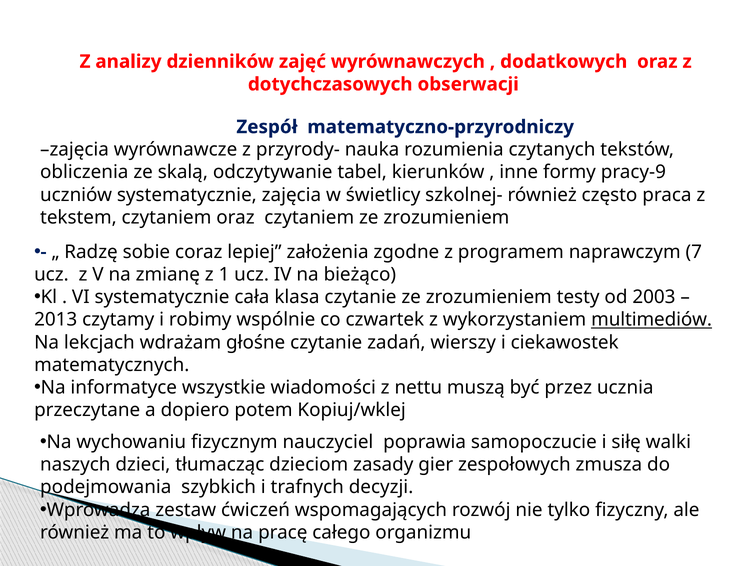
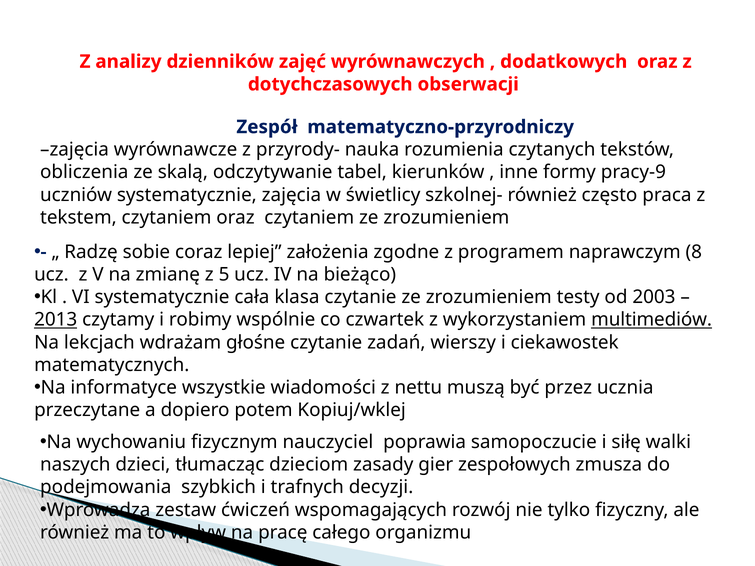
7: 7 -> 8
1: 1 -> 5
2013 underline: none -> present
